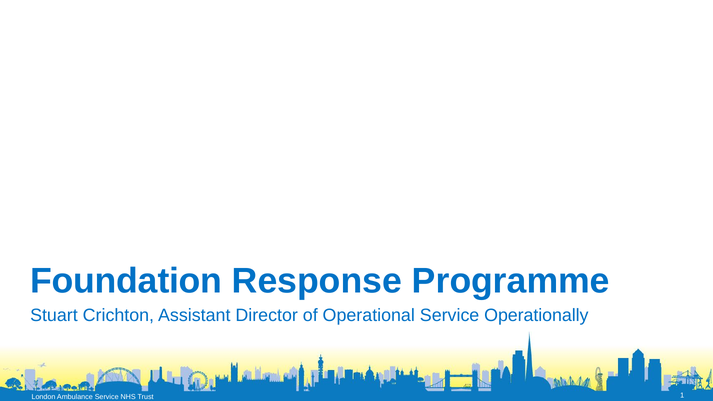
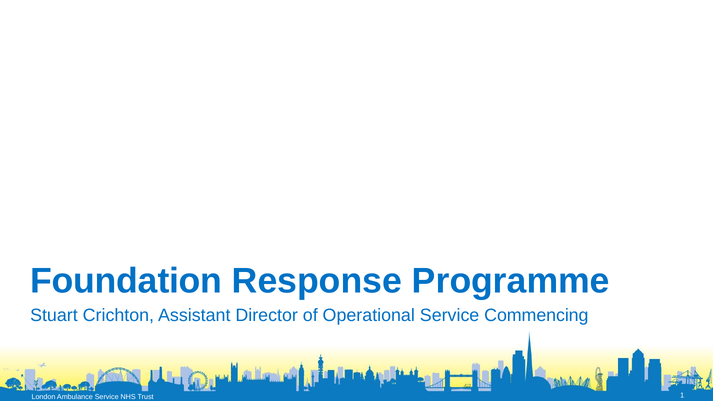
Operationally: Operationally -> Commencing
